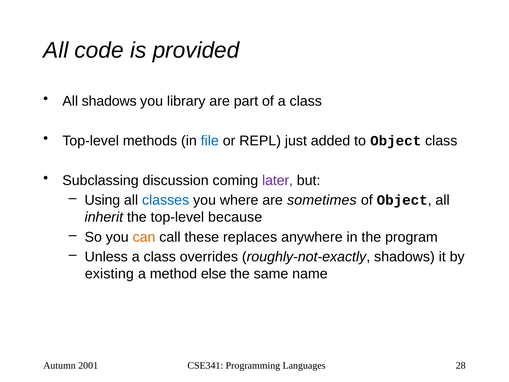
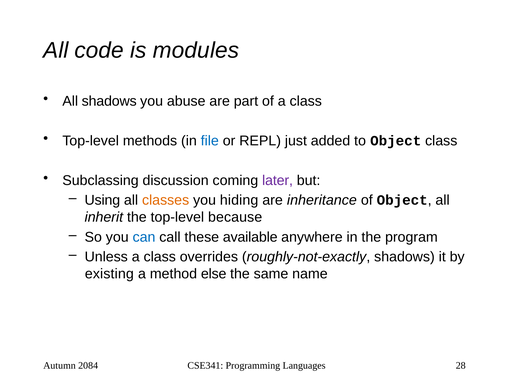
provided: provided -> modules
library: library -> abuse
classes colour: blue -> orange
where: where -> hiding
sometimes: sometimes -> inheritance
can colour: orange -> blue
replaces: replaces -> available
2001: 2001 -> 2084
